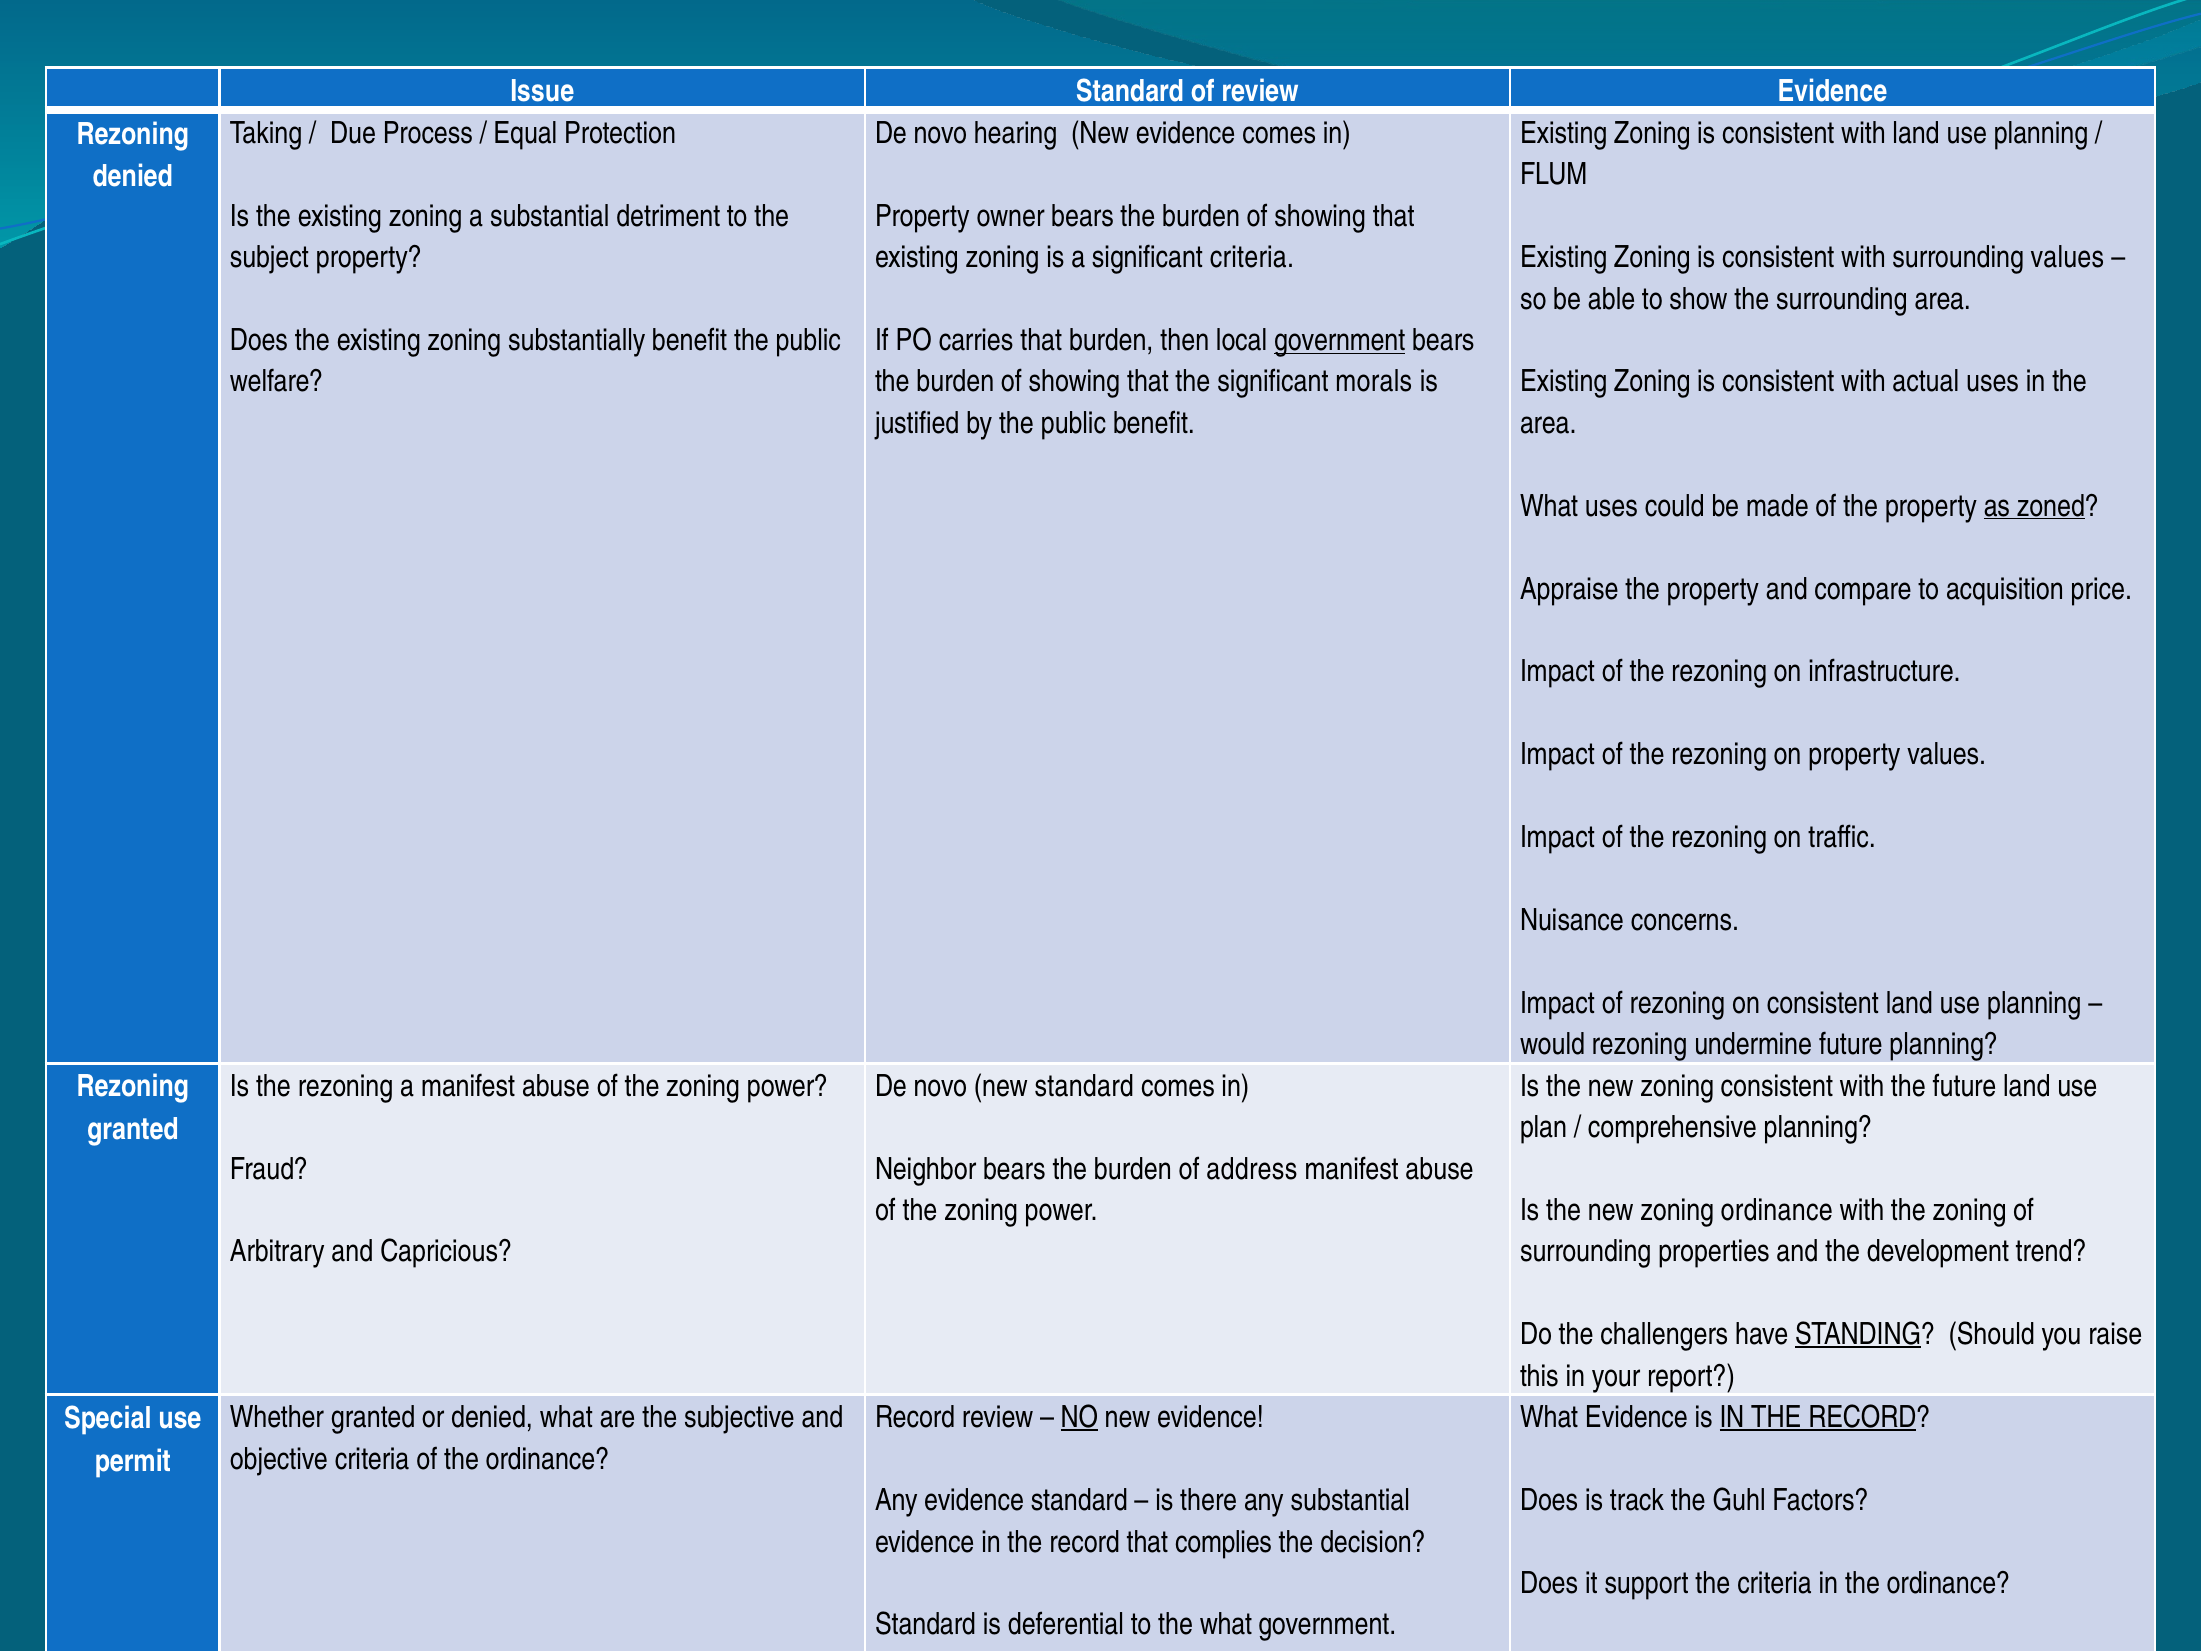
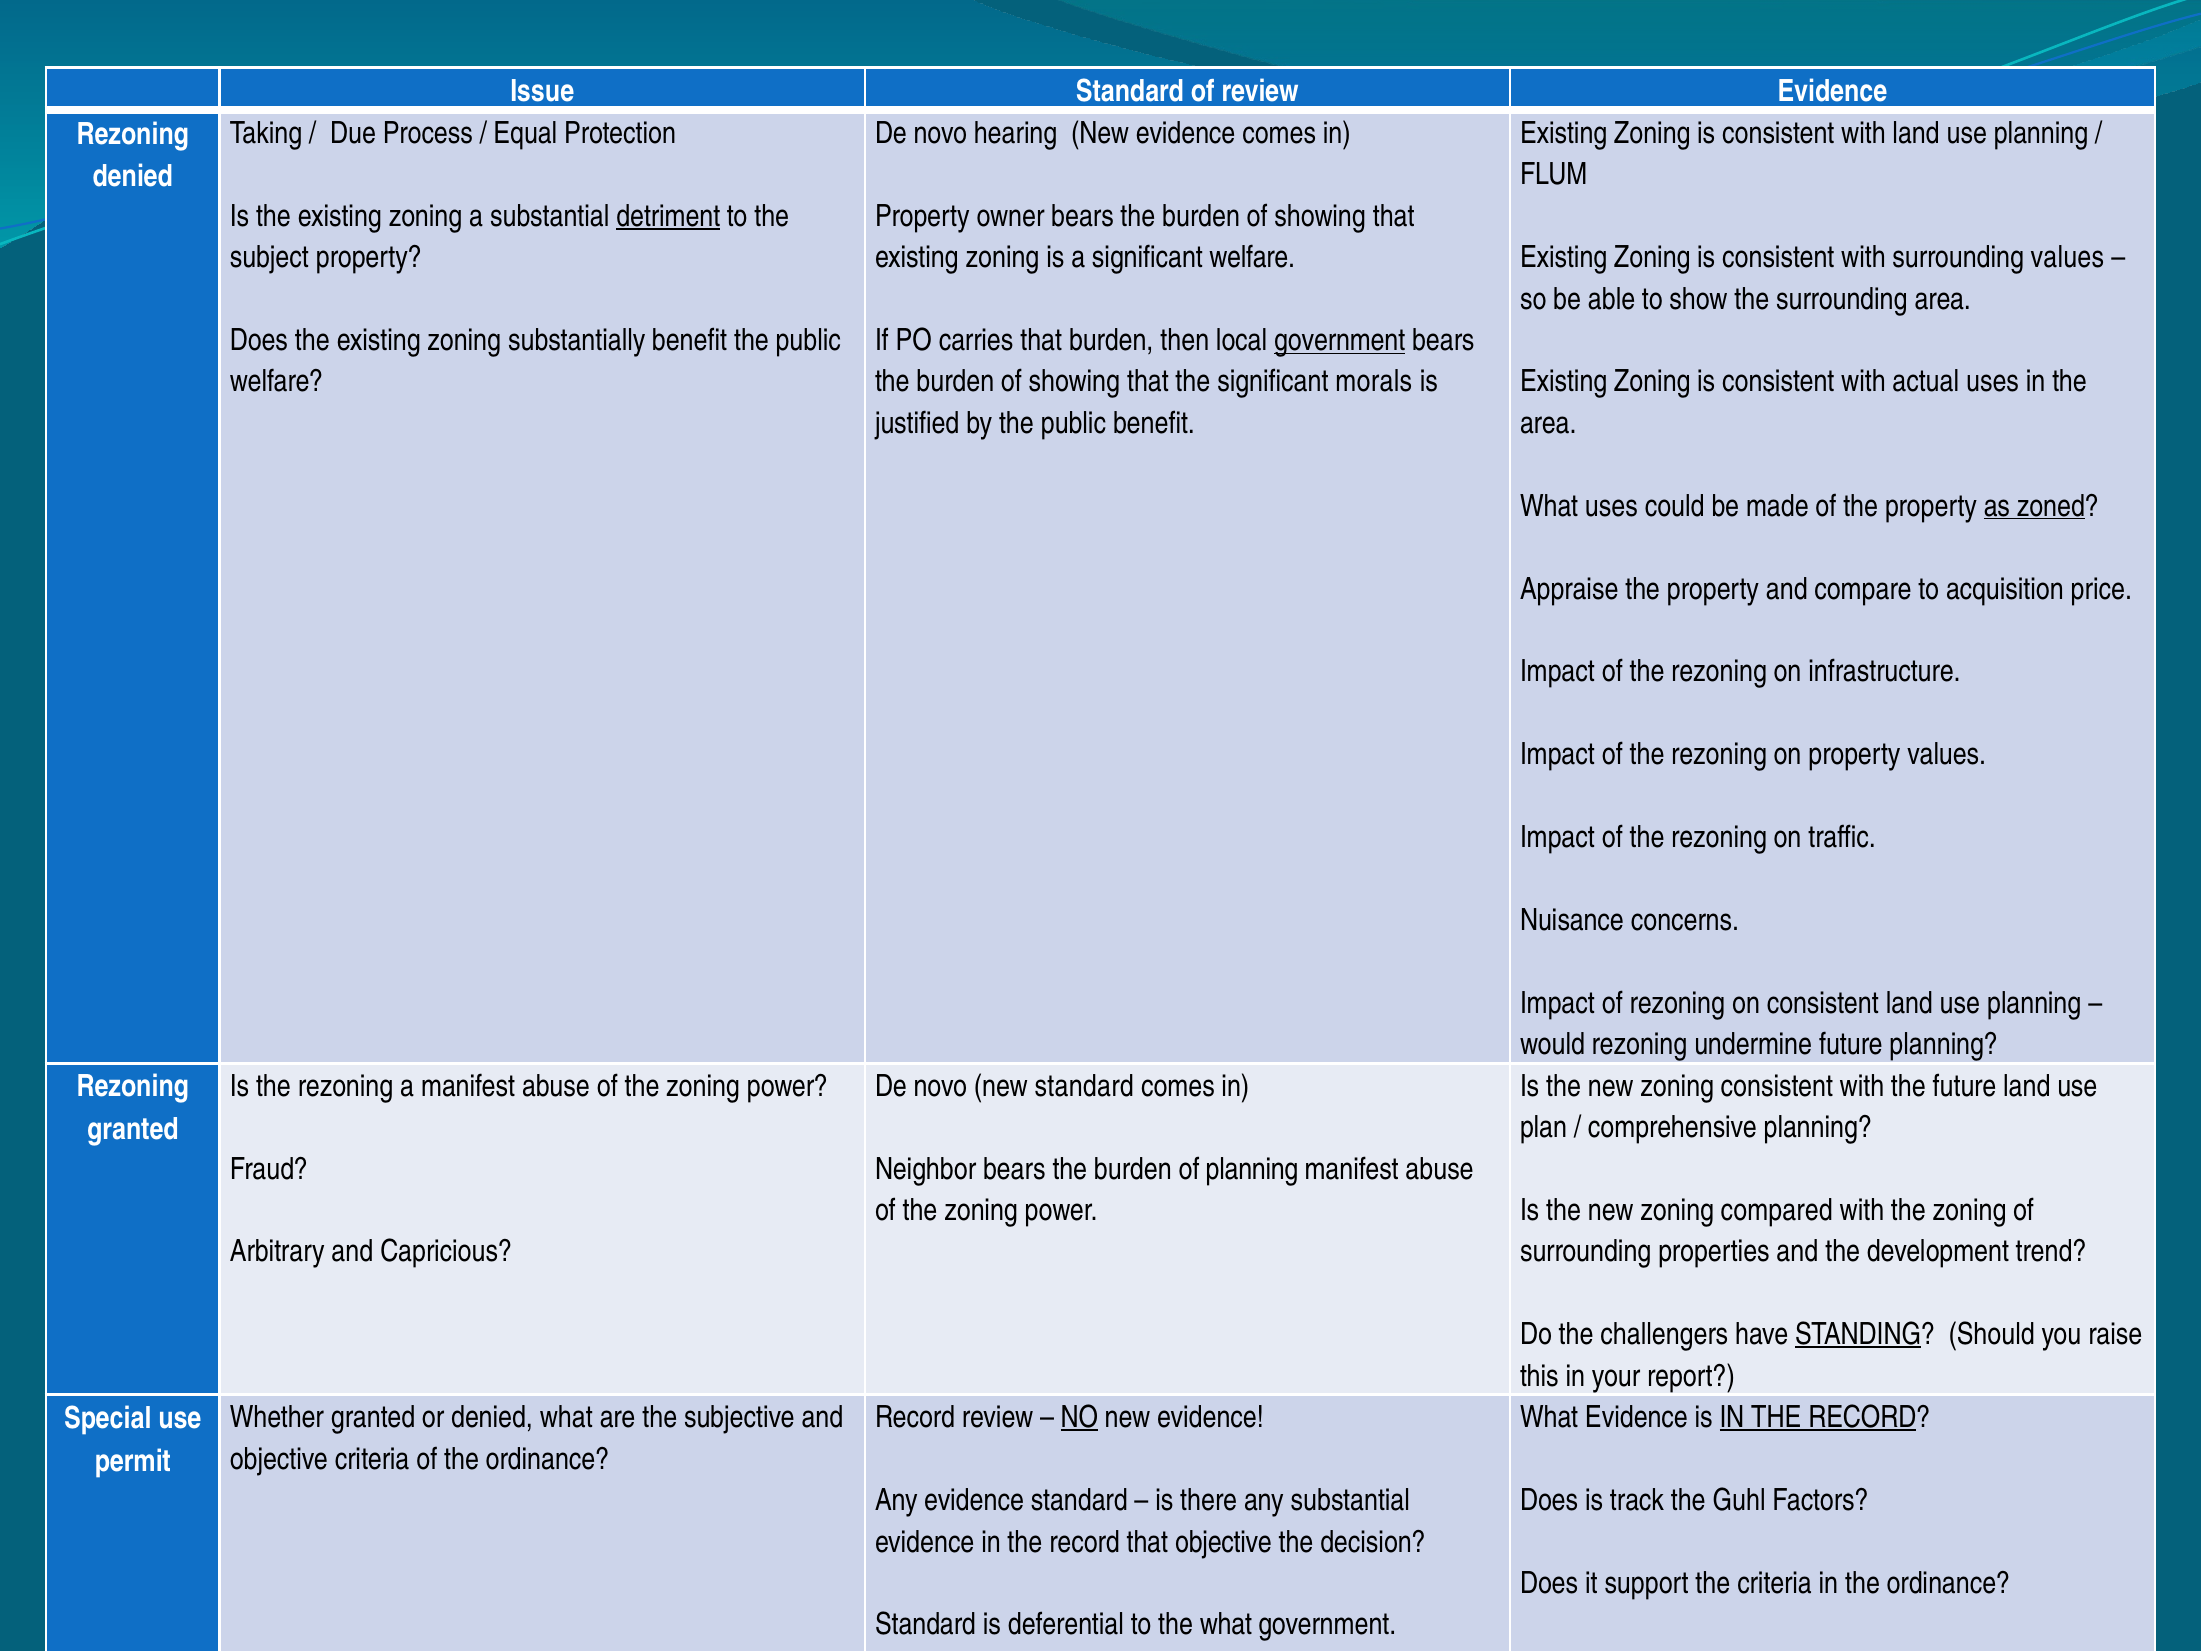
detriment underline: none -> present
significant criteria: criteria -> welfare
of address: address -> planning
zoning ordinance: ordinance -> compared
that complies: complies -> objective
